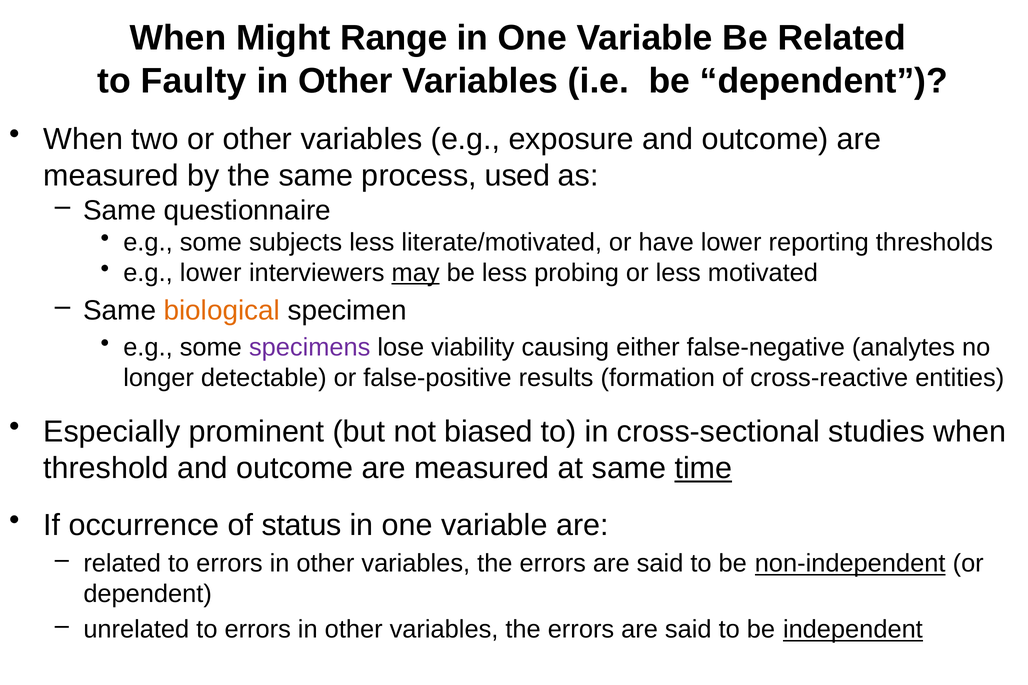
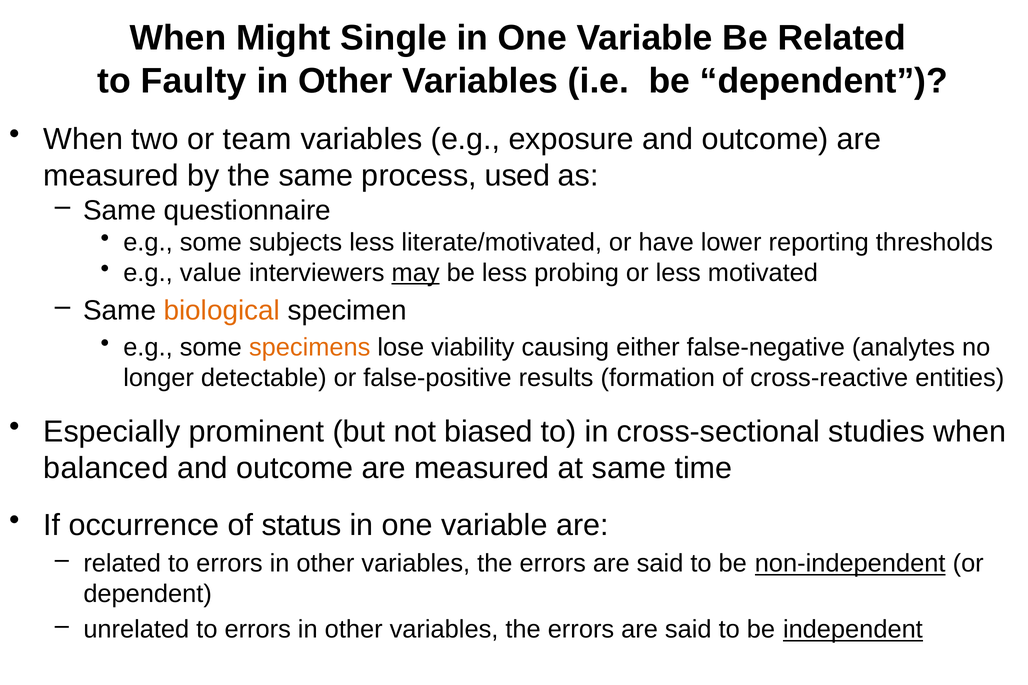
Range: Range -> Single
or other: other -> team
e.g lower: lower -> value
specimens colour: purple -> orange
threshold: threshold -> balanced
time underline: present -> none
